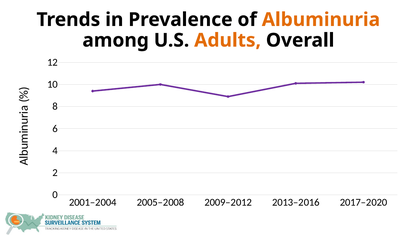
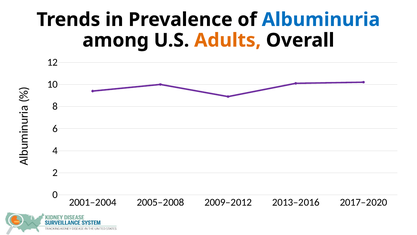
Albuminuria colour: orange -> blue
